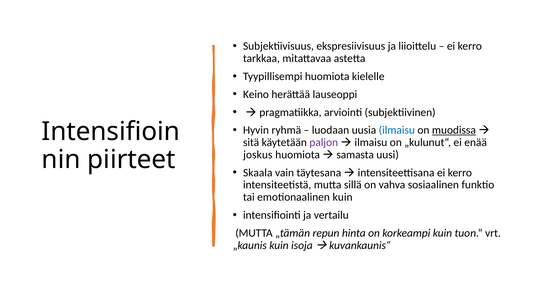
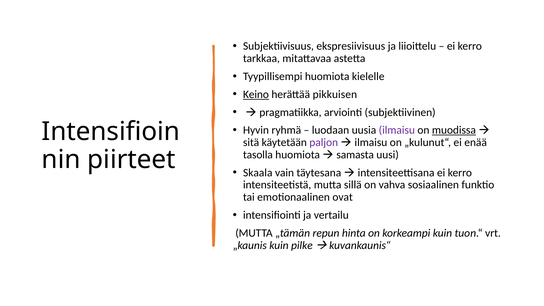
Keino underline: none -> present
lauseoppi: lauseoppi -> pikkuisen
ilmaisu at (397, 130) colour: blue -> purple
joskus: joskus -> tasolla
emotionaalinen kuin: kuin -> ovat
isoja: isoja -> pilke
